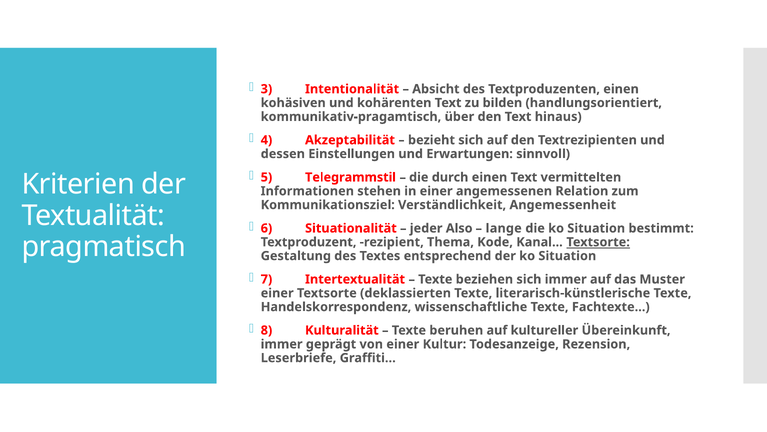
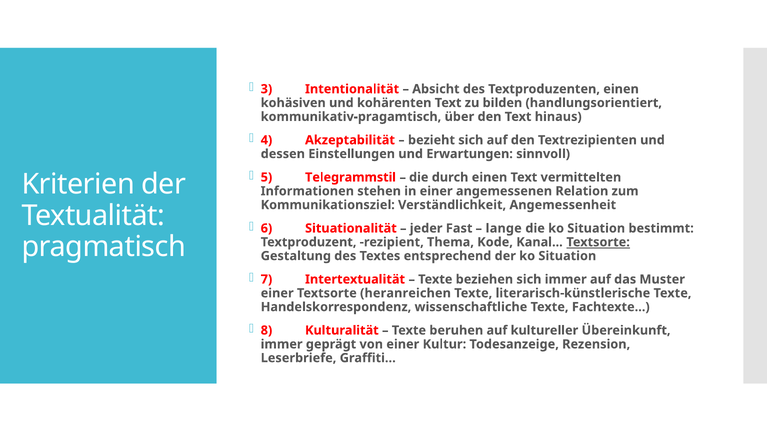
Also: Also -> Fast
deklassierten: deklassierten -> heranreichen
